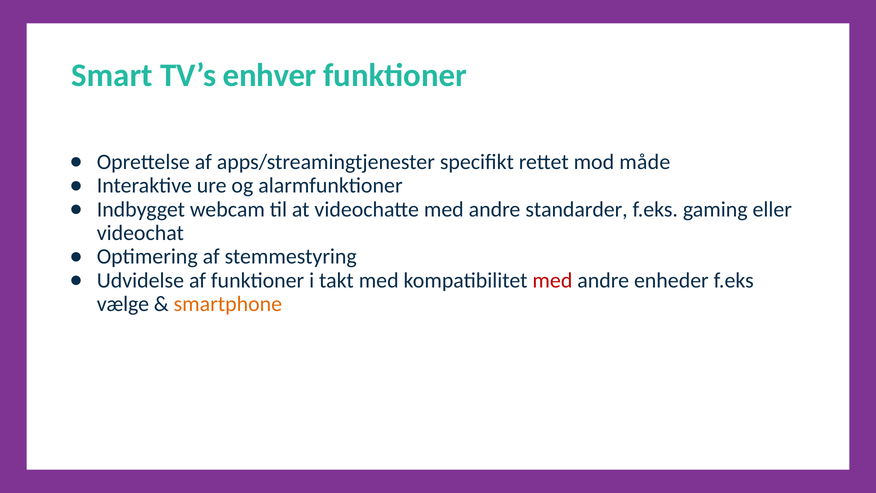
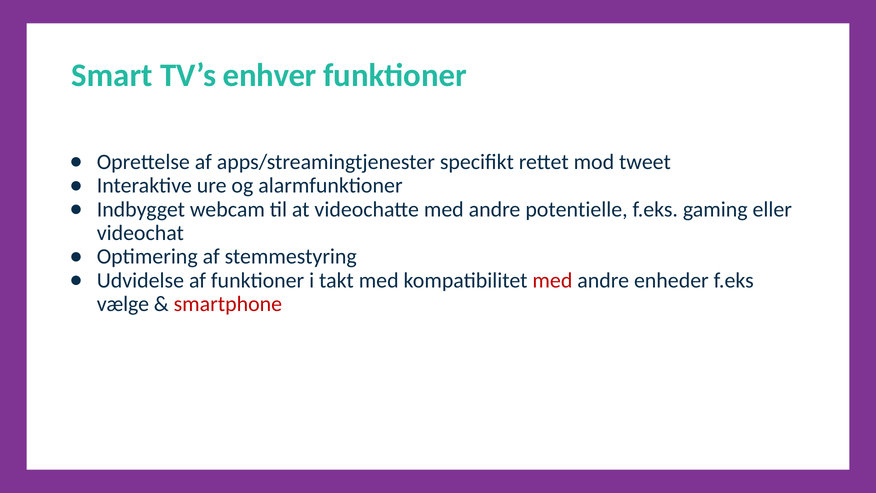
måde: måde -> tweet
standarder: standarder -> potentielle
smartphone colour: orange -> red
